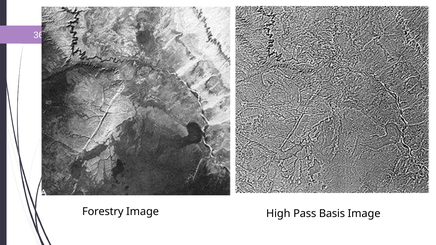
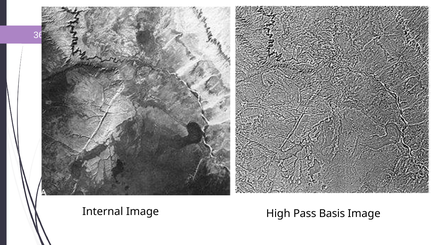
Forestry: Forestry -> Internal
